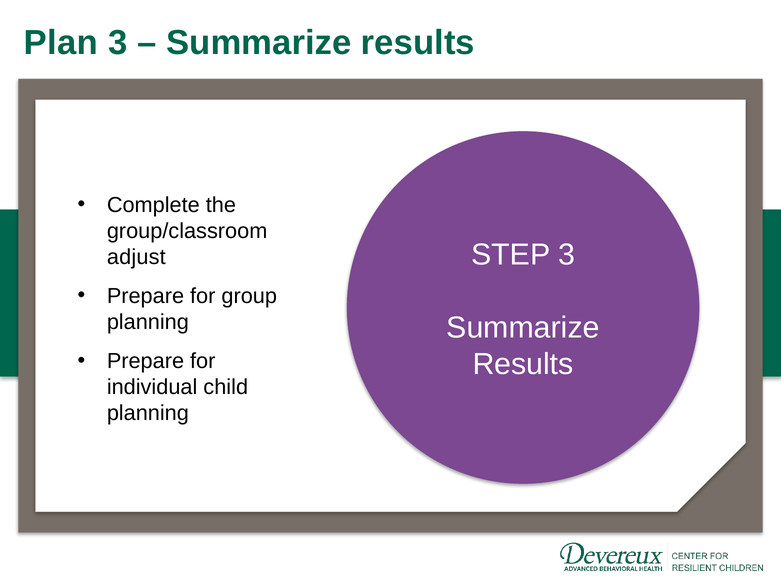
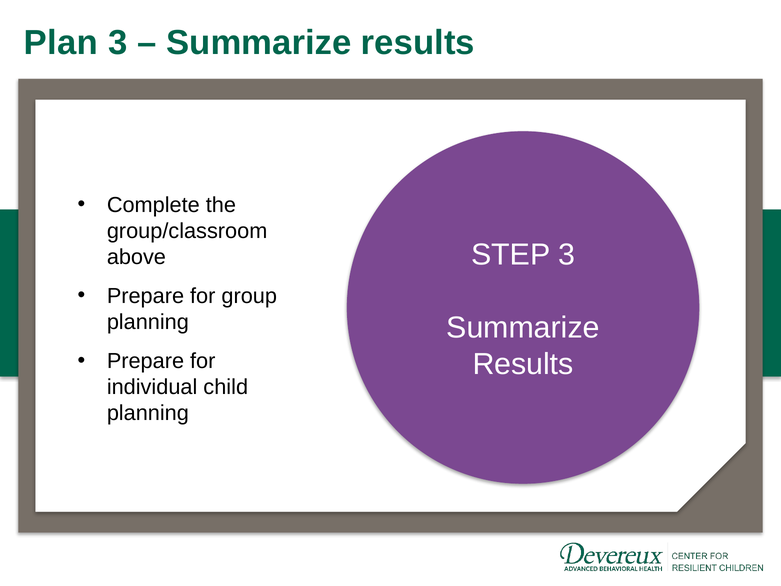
adjust: adjust -> above
